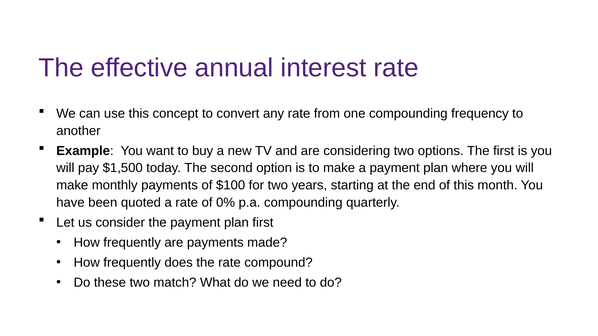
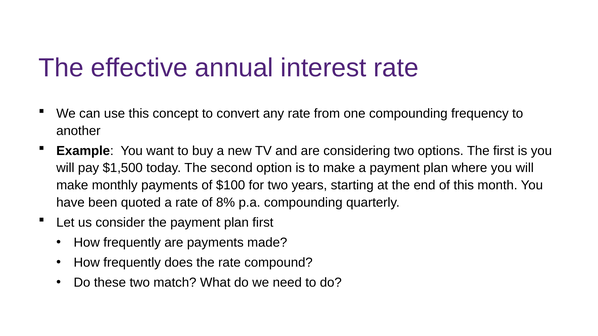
0%: 0% -> 8%
